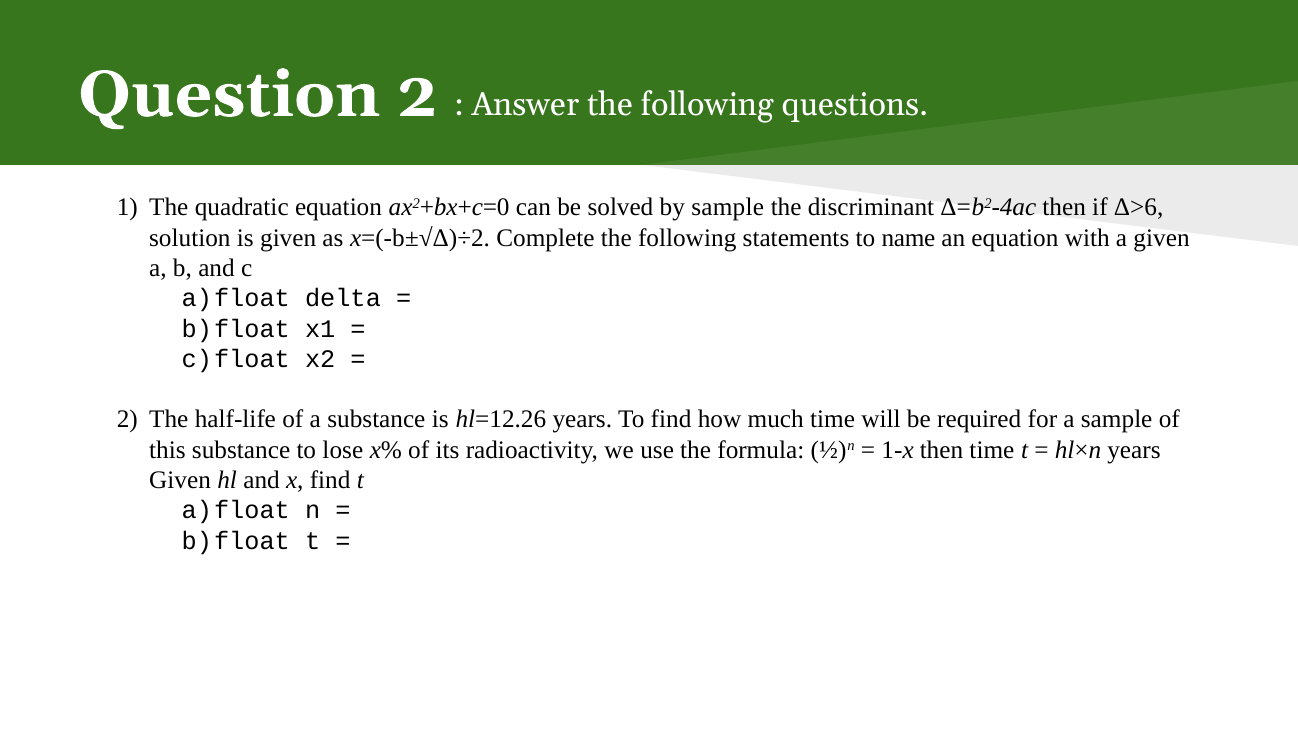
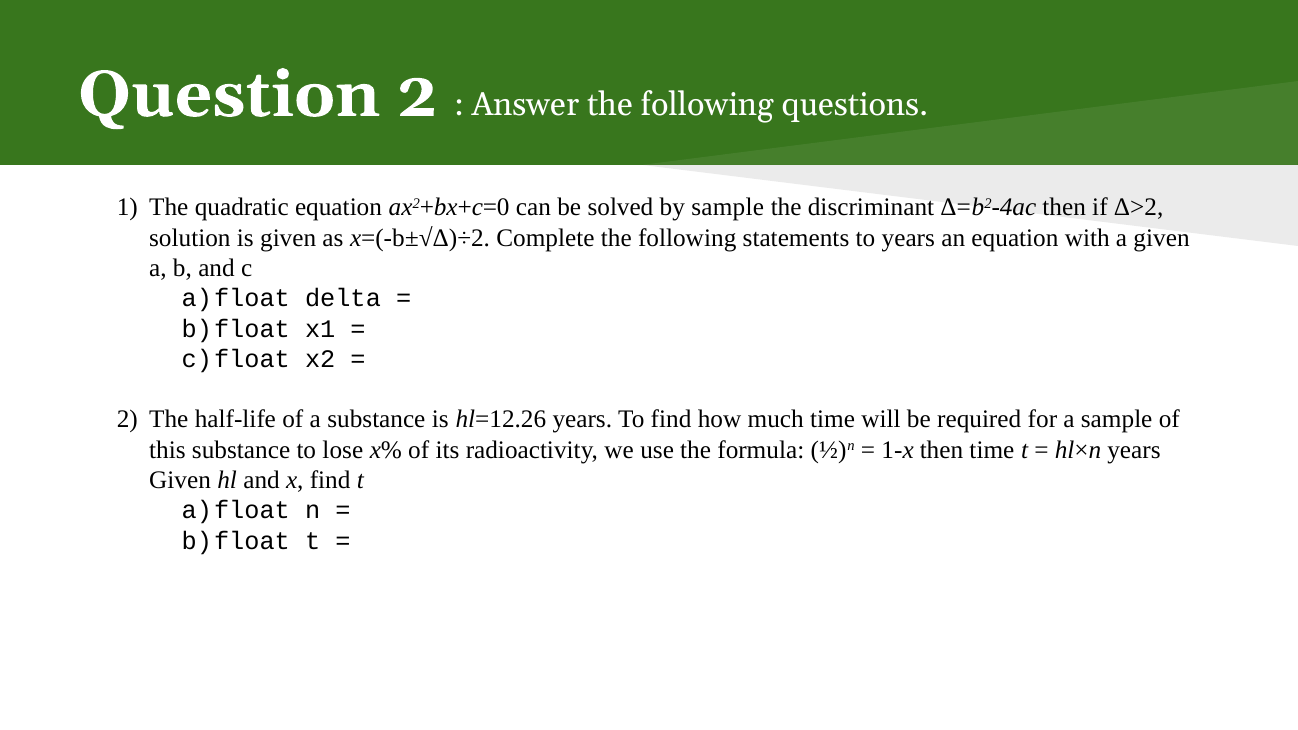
Δ>6: Δ>6 -> Δ>2
to name: name -> years
